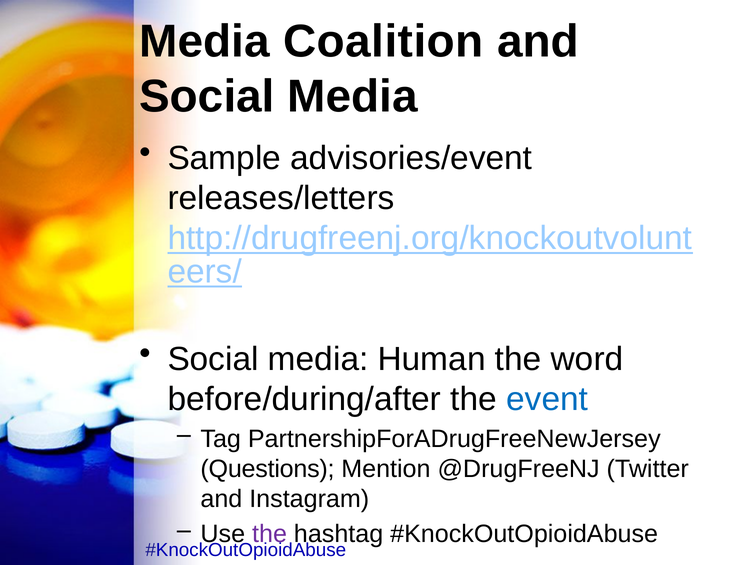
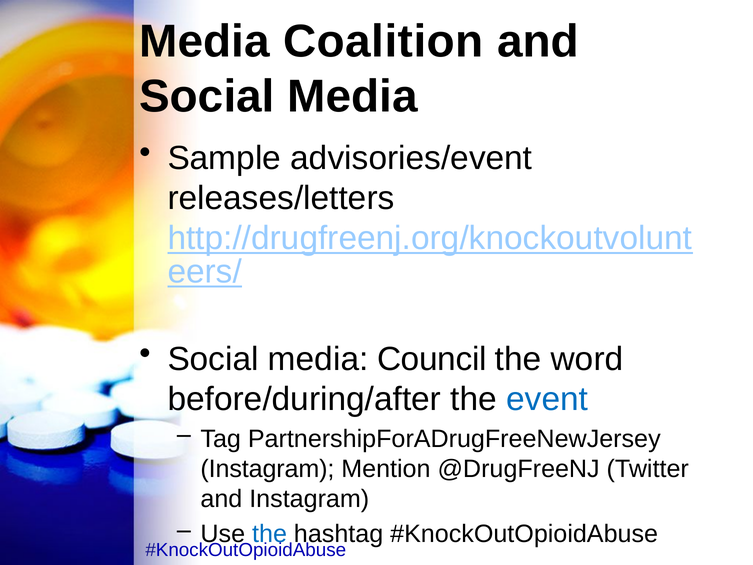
Human: Human -> Council
Questions at (268, 469): Questions -> Instagram
the at (270, 534) colour: purple -> blue
